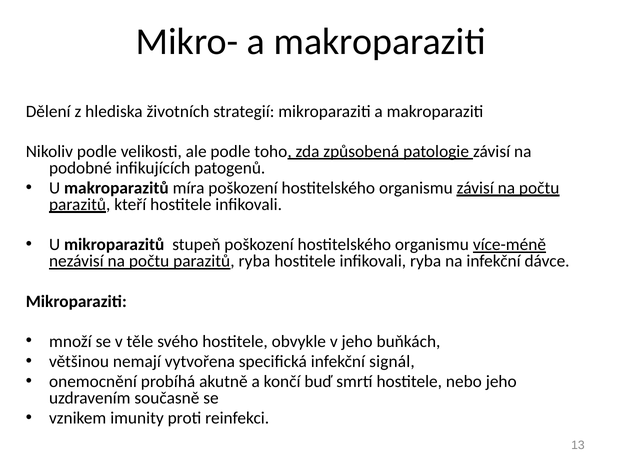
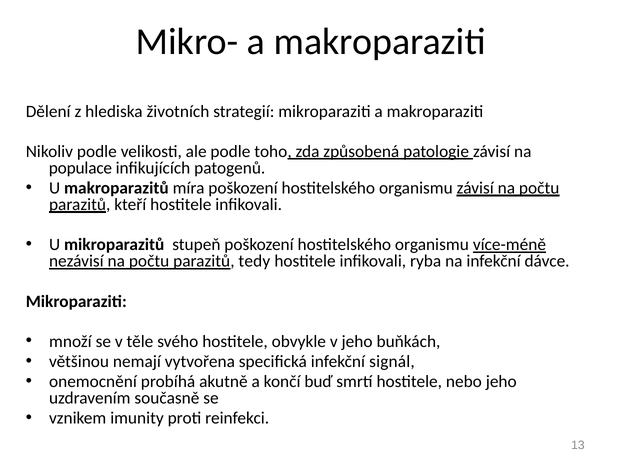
podobné: podobné -> populace
parazitů ryba: ryba -> tedy
